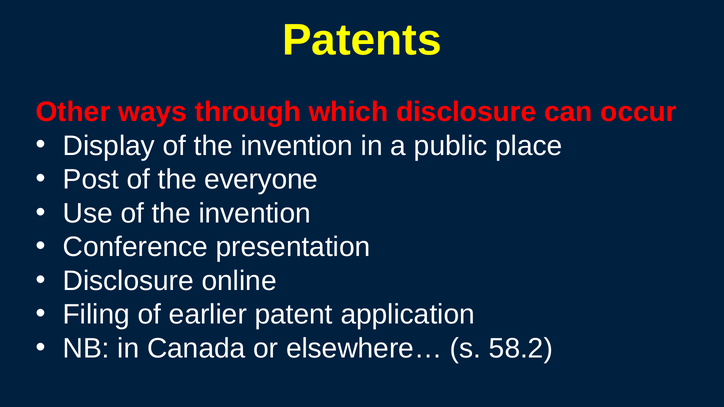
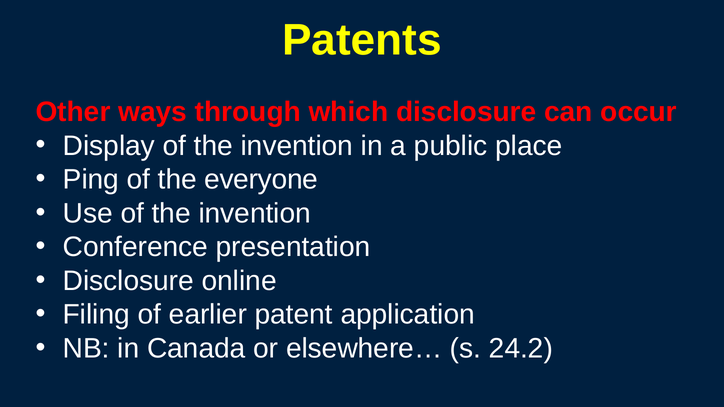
Post: Post -> Ping
58.2: 58.2 -> 24.2
